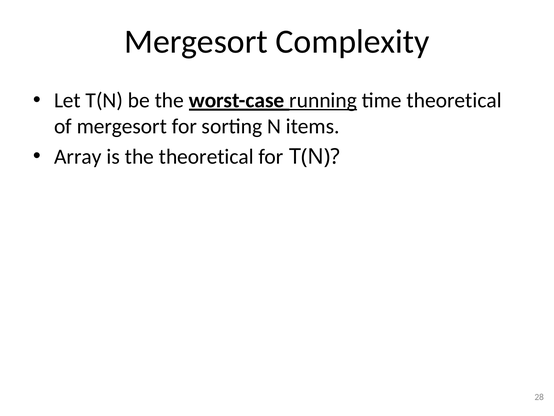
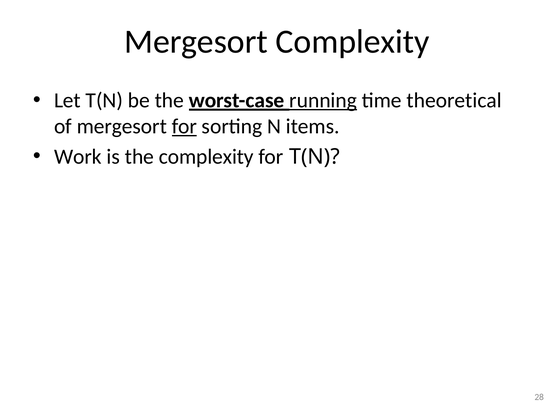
for at (184, 126) underline: none -> present
Array: Array -> Work
the theoretical: theoretical -> complexity
